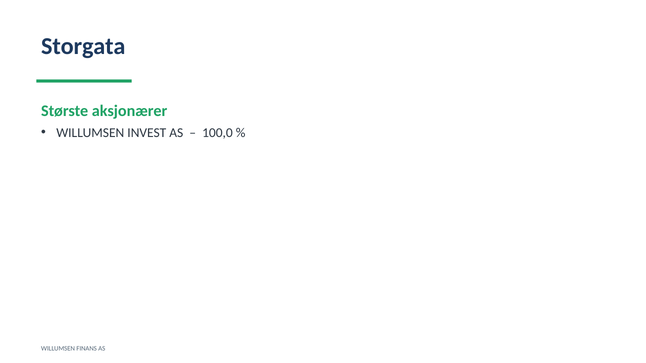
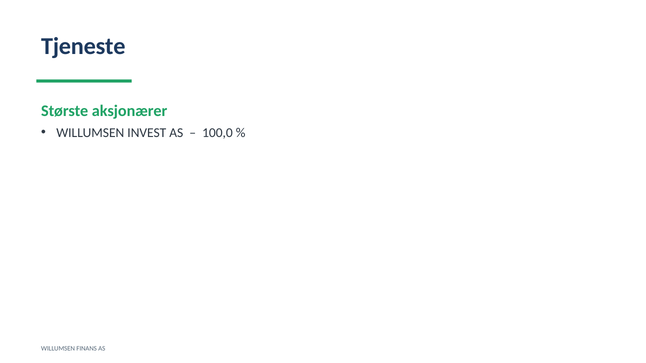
Storgata: Storgata -> Tjeneste
